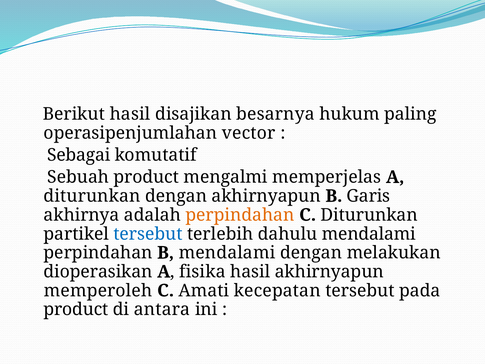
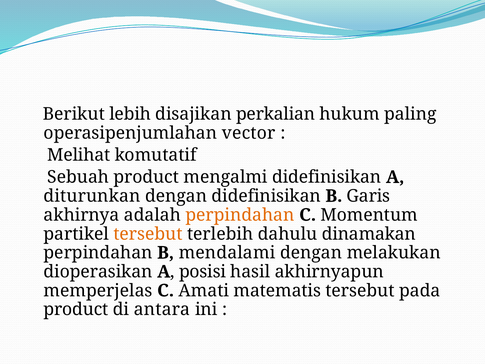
Berikut hasil: hasil -> lebih
besarnya: besarnya -> perkalian
Sebagai: Sebagai -> Melihat
mengalmi memperjelas: memperjelas -> didefinisikan
dengan akhirnyapun: akhirnyapun -> didefinisikan
C Diturunkan: Diturunkan -> Momentum
tersebut at (148, 234) colour: blue -> orange
dahulu mendalami: mendalami -> dinamakan
fisika: fisika -> posisi
memperoleh: memperoleh -> memperjelas
kecepatan: kecepatan -> matematis
